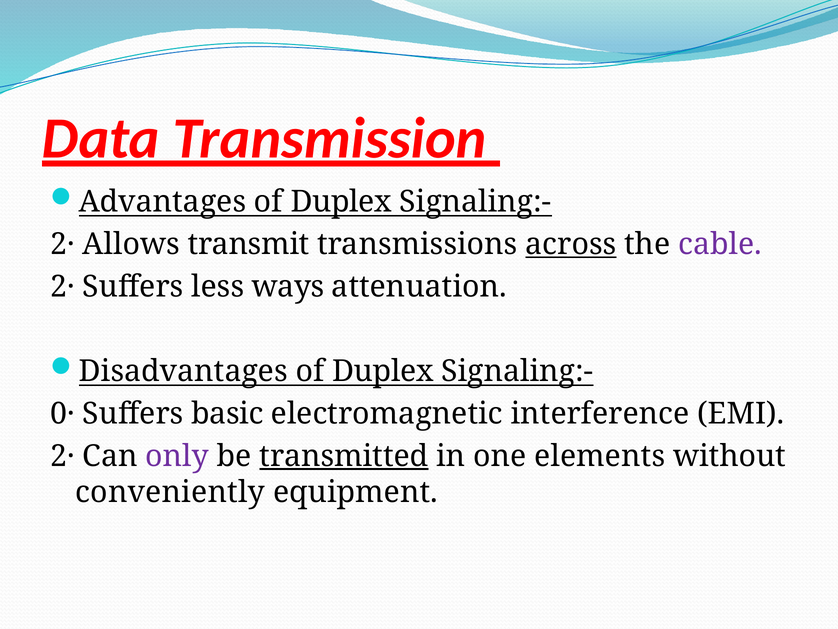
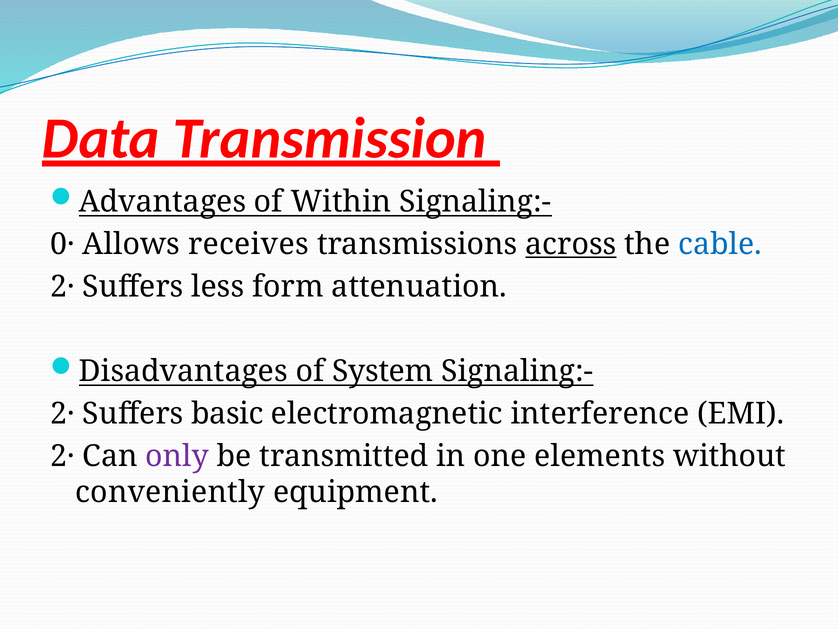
Advantages of Duplex: Duplex -> Within
2· at (62, 244): 2· -> 0·
transmit: transmit -> receives
cable colour: purple -> blue
ways: ways -> form
Disadvantages of Duplex: Duplex -> System
0· at (62, 413): 0· -> 2·
transmitted underline: present -> none
